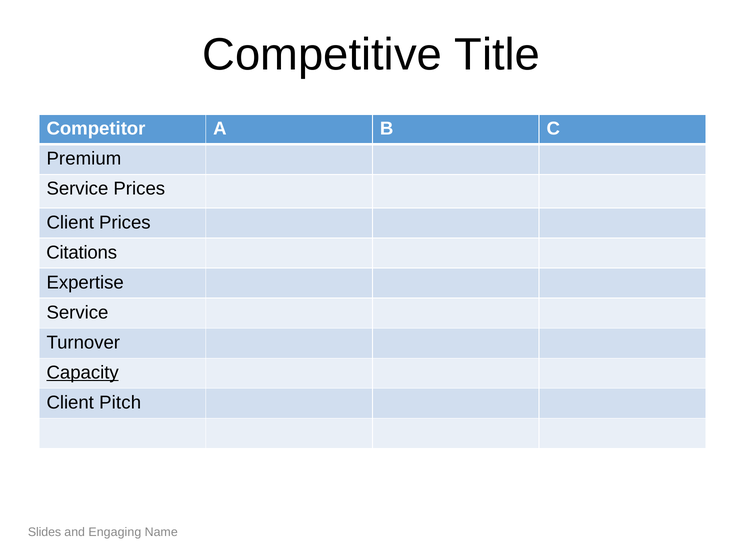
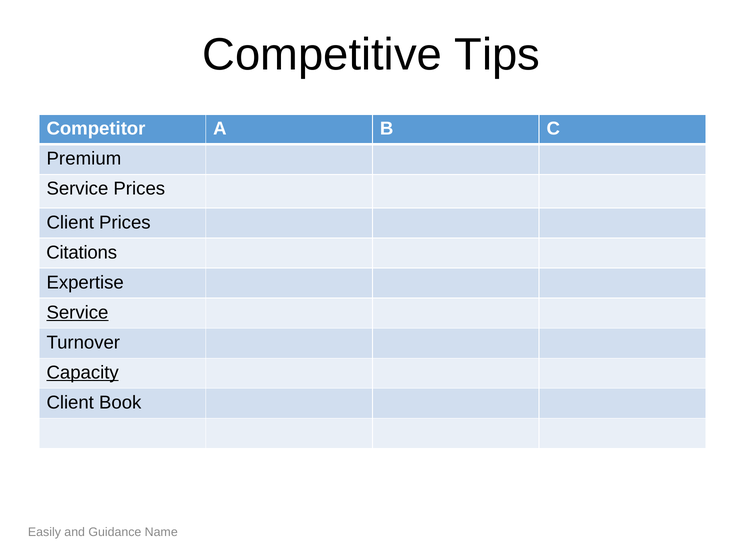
Title: Title -> Tips
Service at (77, 313) underline: none -> present
Pitch: Pitch -> Book
Slides: Slides -> Easily
Engaging: Engaging -> Guidance
